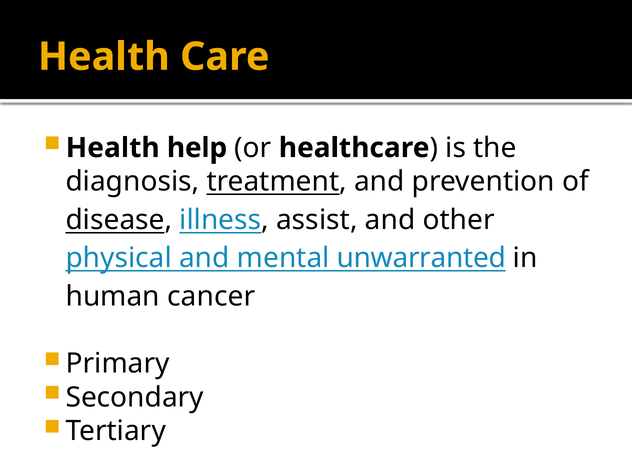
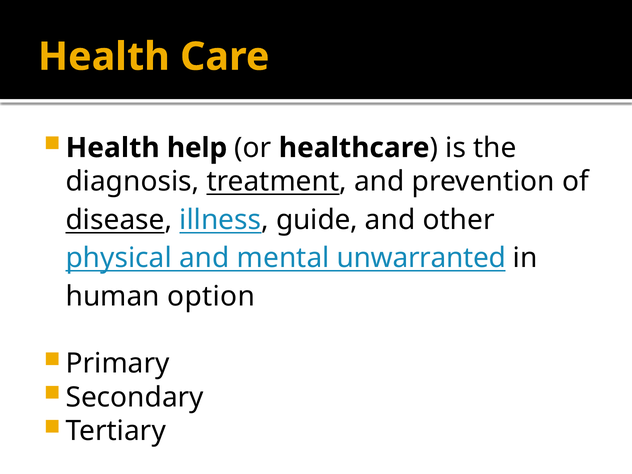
assist: assist -> guide
cancer: cancer -> option
